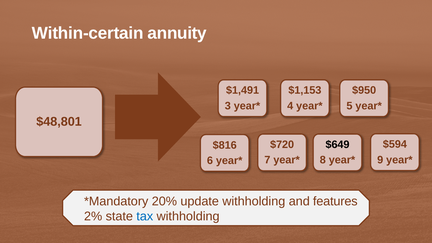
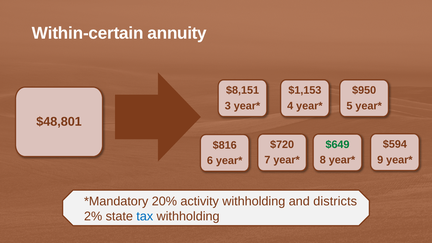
$1,491: $1,491 -> $8,151
$649 colour: black -> green
update: update -> activity
features: features -> districts
